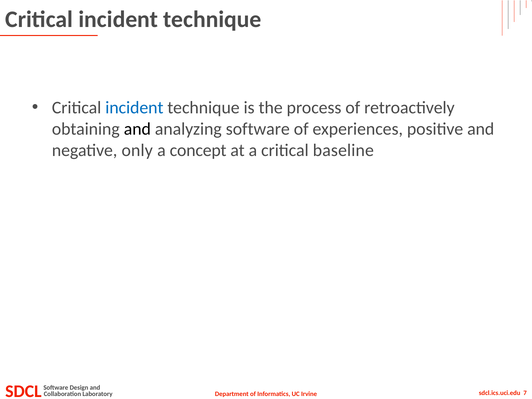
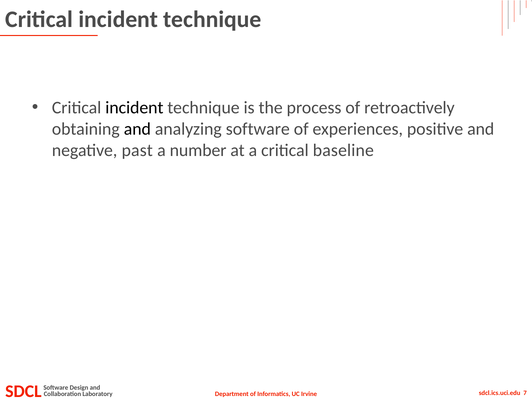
incident at (134, 108) colour: blue -> black
only: only -> past
concept: concept -> number
